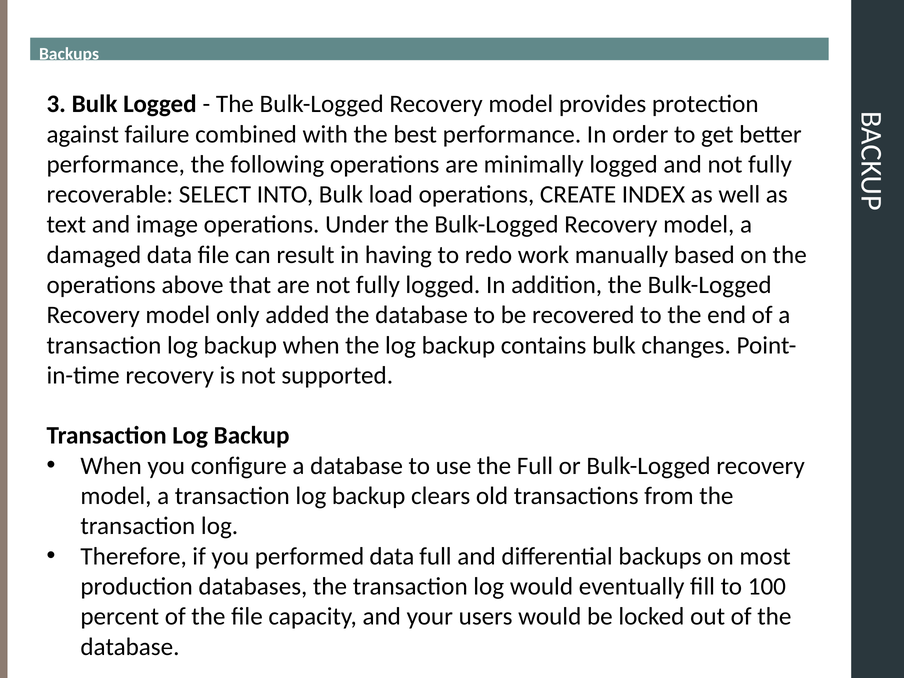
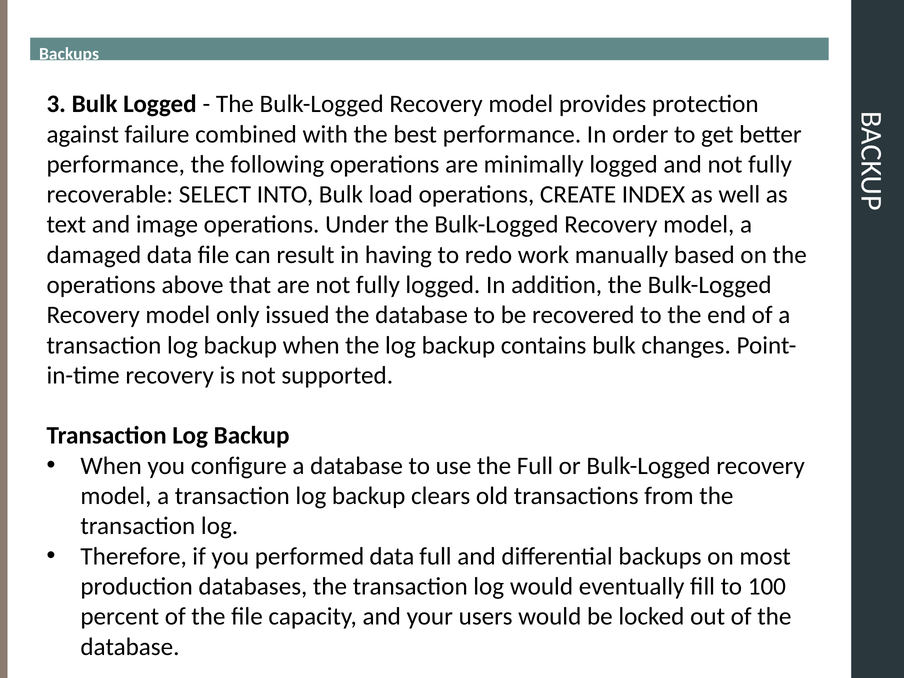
added: added -> issued
